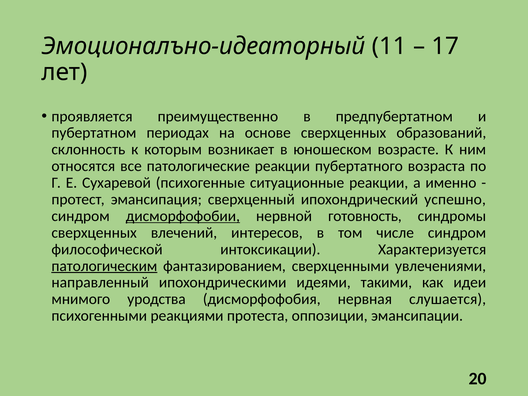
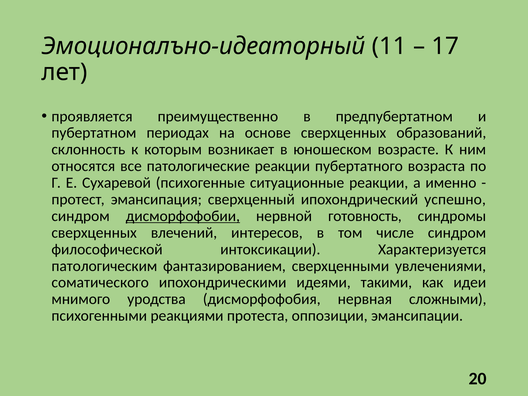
патологическим underline: present -> none
направленный: направленный -> соматического
слушается: слушается -> сложными
